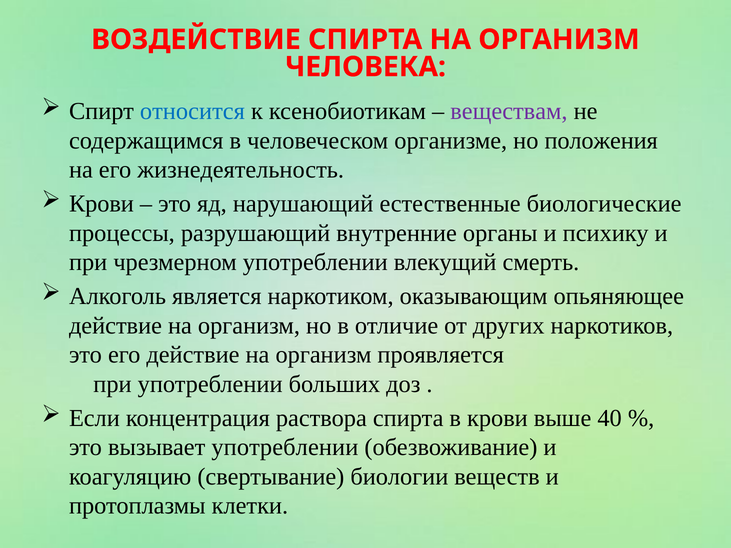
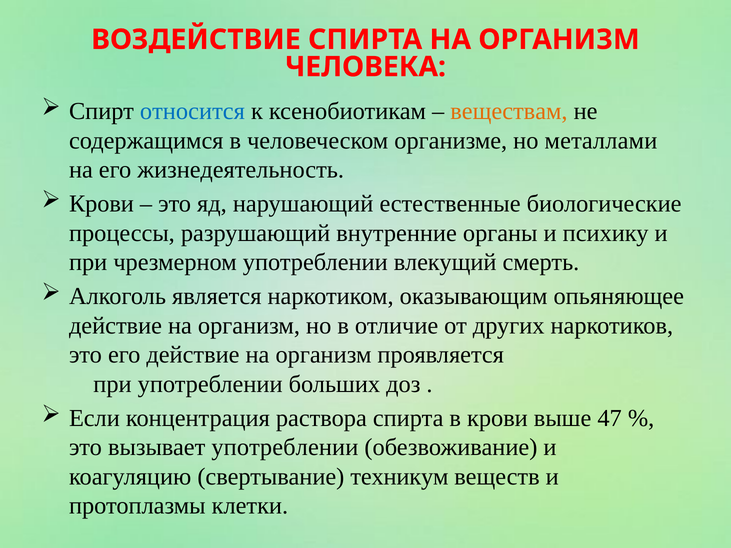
веществам colour: purple -> orange
положения: положения -> металлами
40: 40 -> 47
биологии: биологии -> техникум
